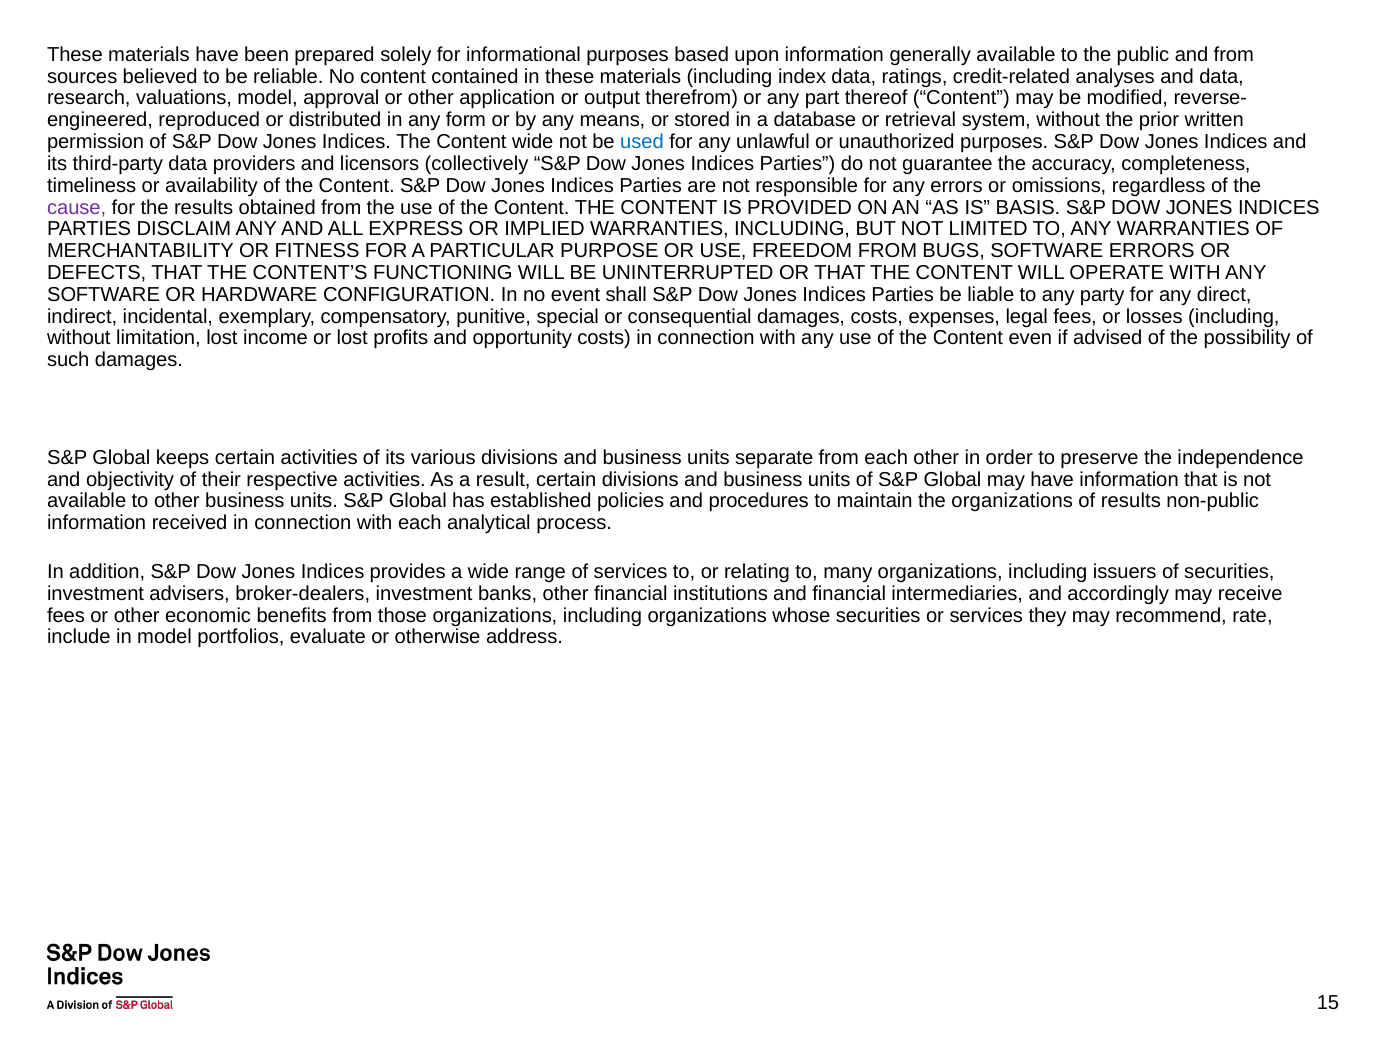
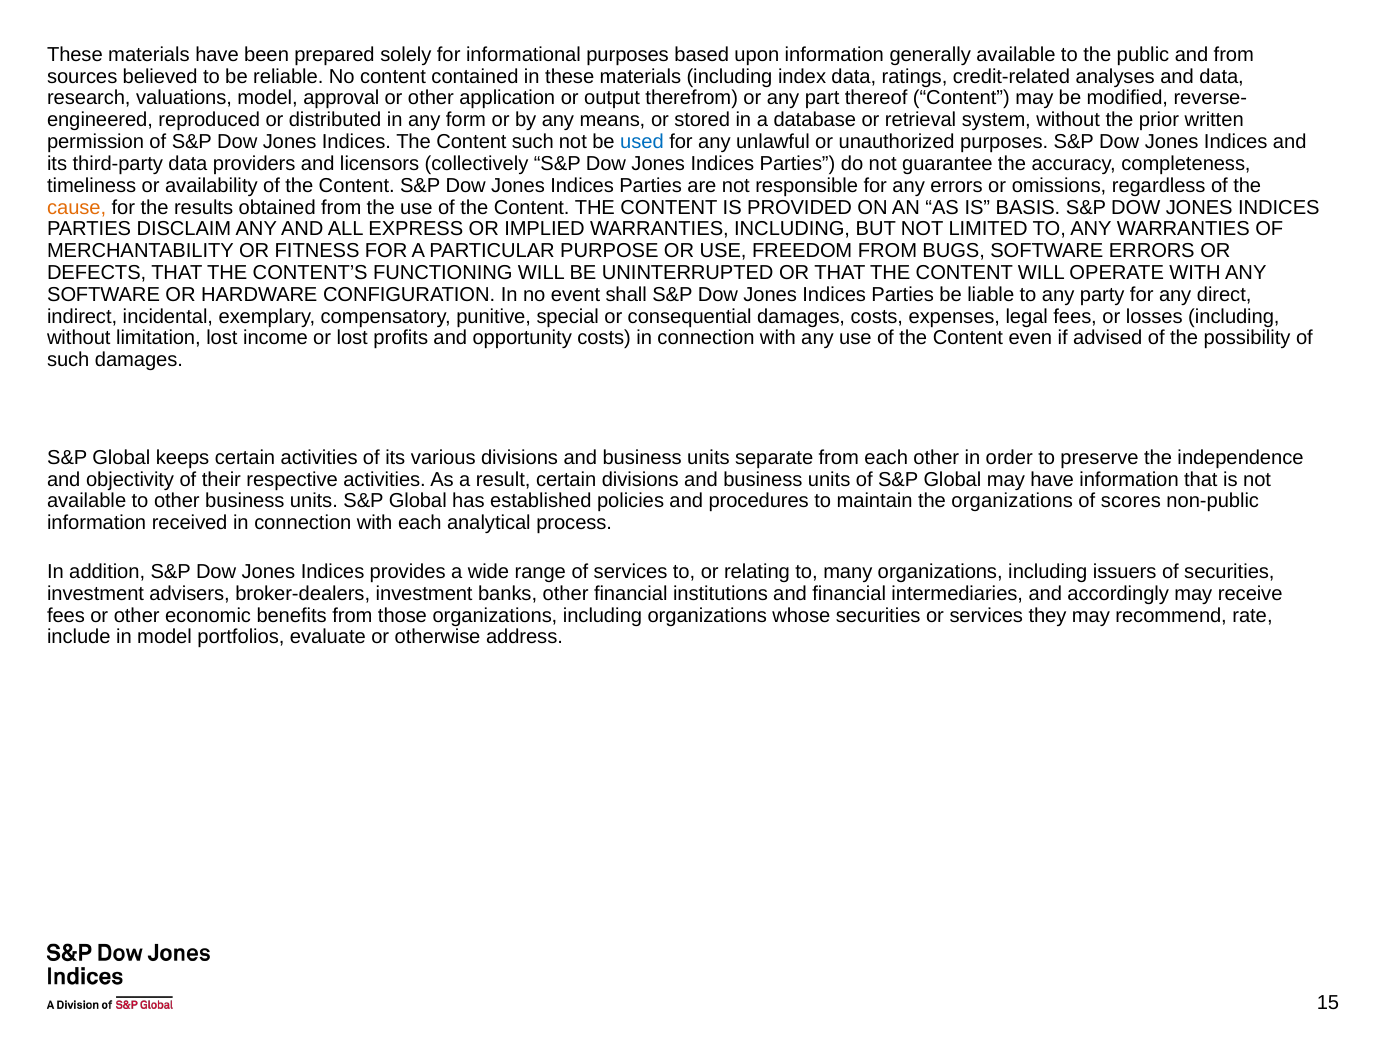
Content wide: wide -> such
cause colour: purple -> orange
of results: results -> scores
